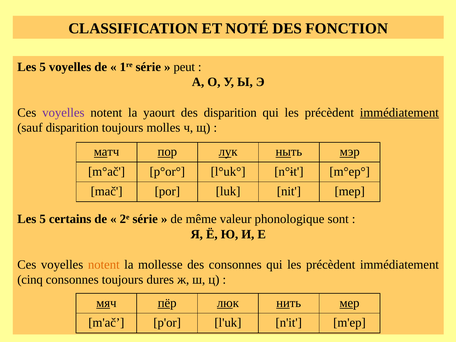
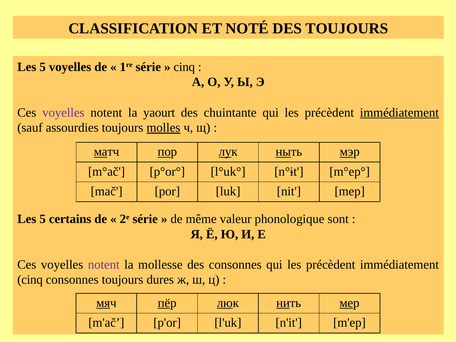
DES FONCTION: FONCTION -> TOUJOURS
peut at (184, 67): peut -> cinq
des disparition: disparition -> chuintante
sauf disparition: disparition -> assourdies
molles underline: none -> present
notent at (104, 265) colour: orange -> purple
